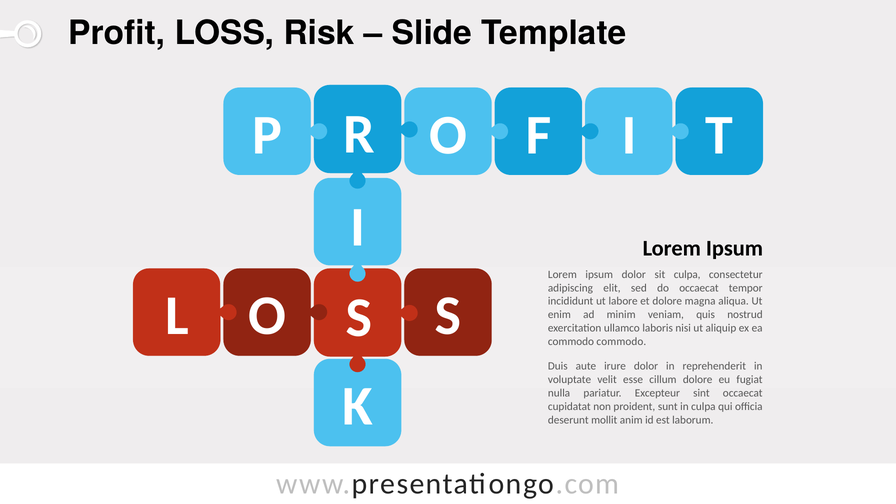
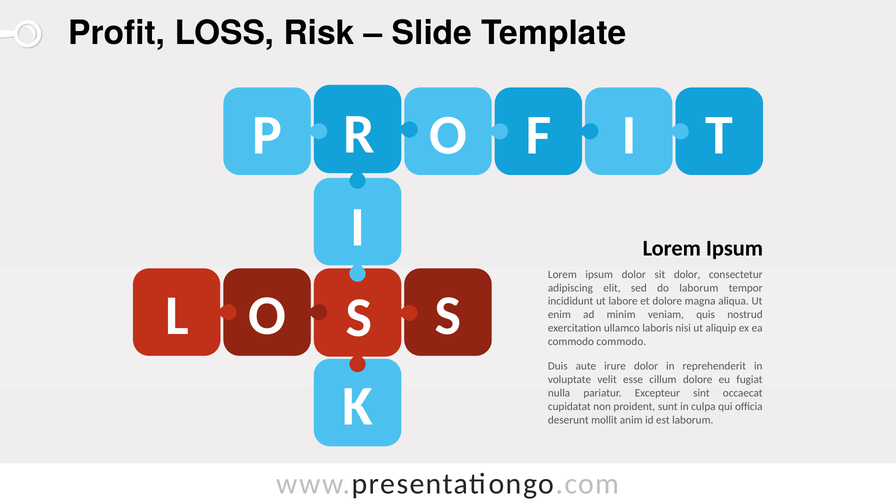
sit culpa: culpa -> dolor
do occaecat: occaecat -> laborum
